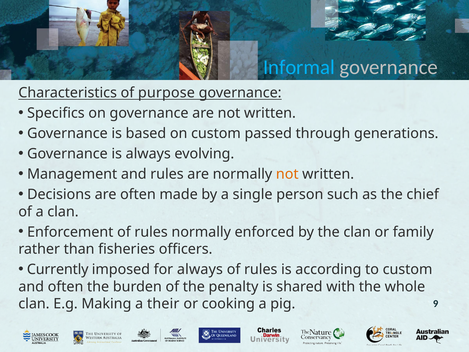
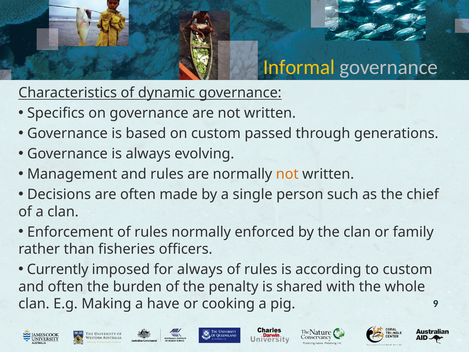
Informal colour: light blue -> yellow
purpose: purpose -> dynamic
their: their -> have
